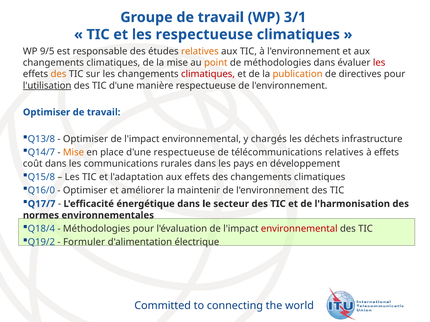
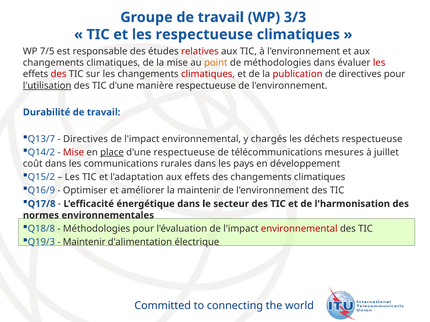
3/1: 3/1 -> 3/3
9/5: 9/5 -> 7/5
relatives at (200, 51) colour: orange -> red
des at (58, 74) colour: orange -> red
publication colour: orange -> red
Optimiser at (47, 112): Optimiser -> Durabilité
Q13/8: Q13/8 -> Q13/7
Optimiser at (86, 139): Optimiser -> Directives
déchets infrastructure: infrastructure -> respectueuse
Q14/7: Q14/7 -> Q14/2
Mise at (74, 153) colour: orange -> red
place underline: none -> present
télécommunications relatives: relatives -> mesures
à effets: effets -> juillet
Q15/8: Q15/8 -> Q15/2
Q16/0: Q16/0 -> Q16/9
Q17/7: Q17/7 -> Q17/8
Q18/4: Q18/4 -> Q18/8
Q19/2: Q19/2 -> Q19/3
Formuler at (84, 242): Formuler -> Maintenir
